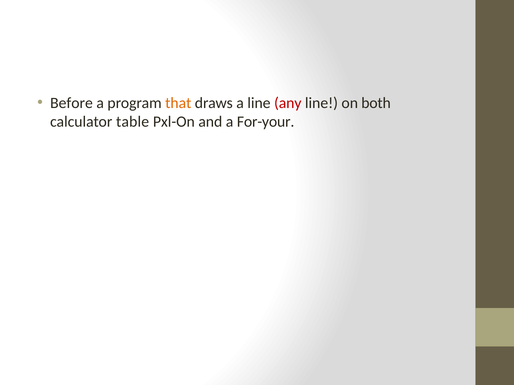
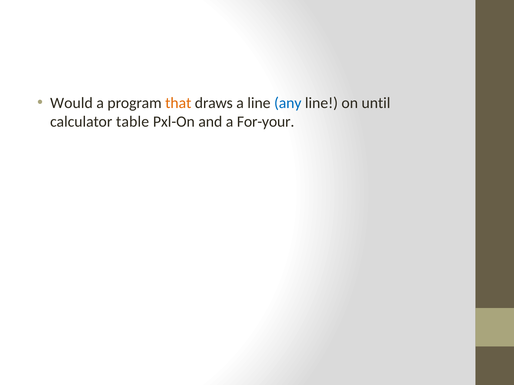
Before: Before -> Would
any colour: red -> blue
both: both -> until
